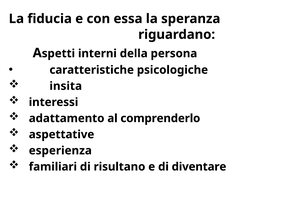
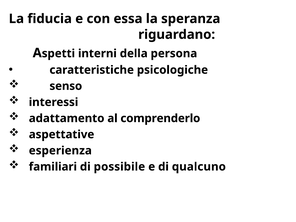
insita: insita -> senso
risultano: risultano -> possibile
diventare: diventare -> qualcuno
